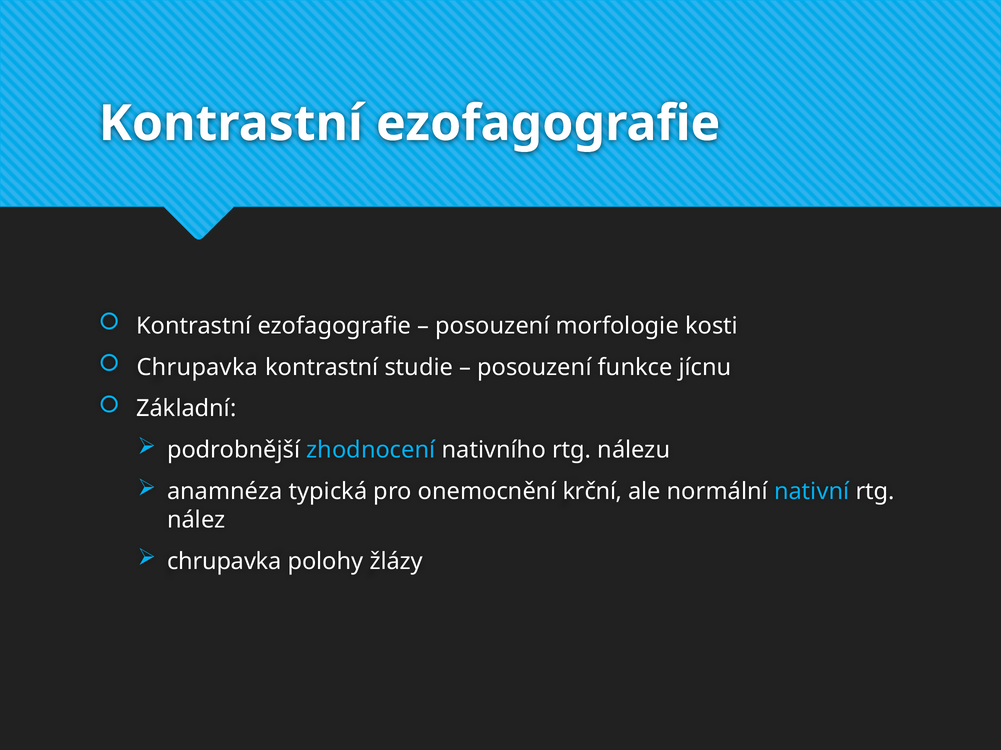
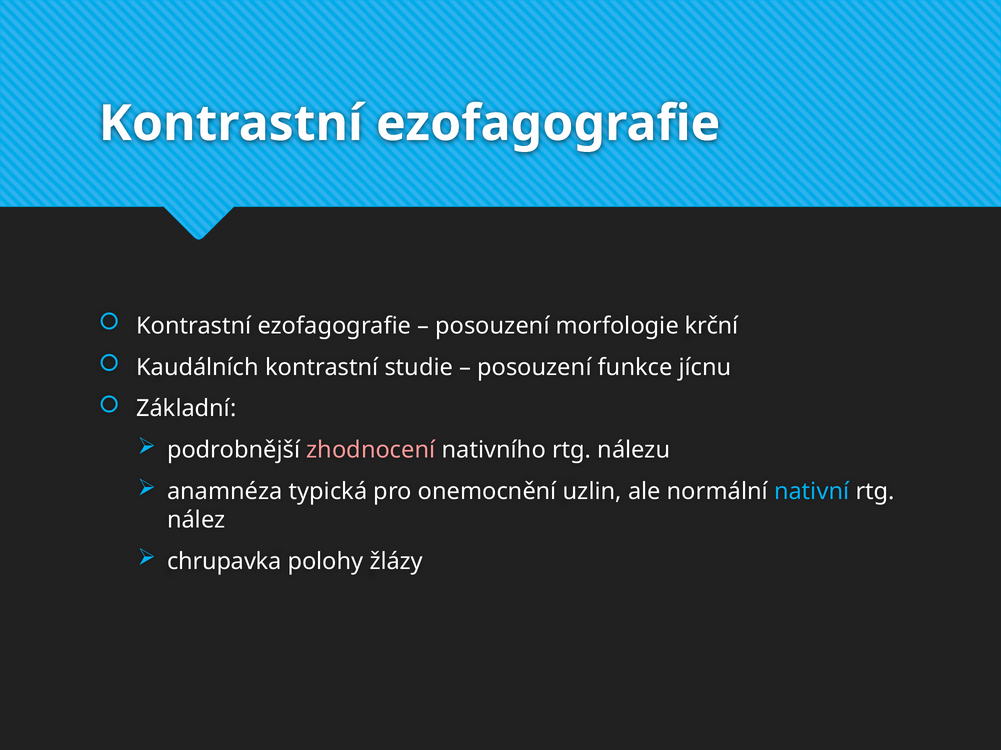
kosti: kosti -> krční
Chrupavka at (197, 368): Chrupavka -> Kaudálních
zhodnocení colour: light blue -> pink
krční: krční -> uzlin
